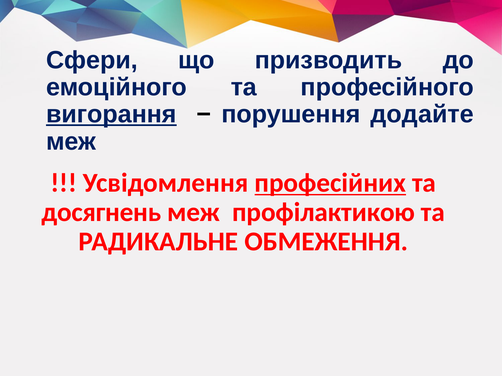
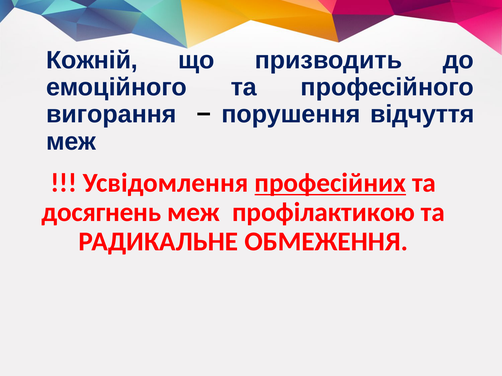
Сфери: Сфери -> Кожній
вигорання underline: present -> none
додайте: додайте -> відчуття
